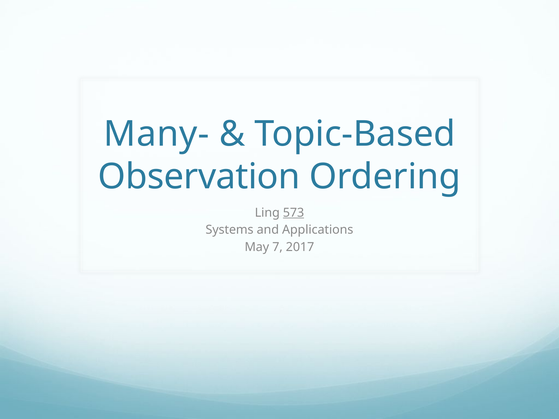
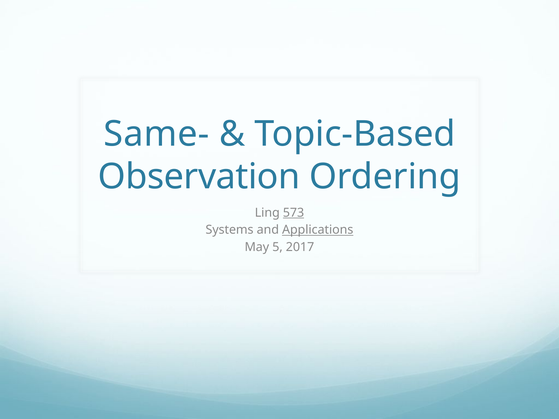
Many-: Many- -> Same-
Applications underline: none -> present
7: 7 -> 5
